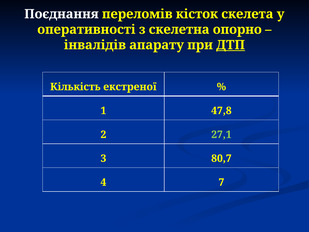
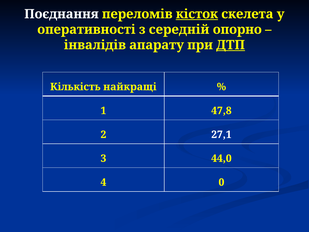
кісток underline: none -> present
скелетна: скелетна -> середній
екстреної: екстреної -> найкращі
27,1 colour: light green -> white
80,7: 80,7 -> 44,0
7: 7 -> 0
